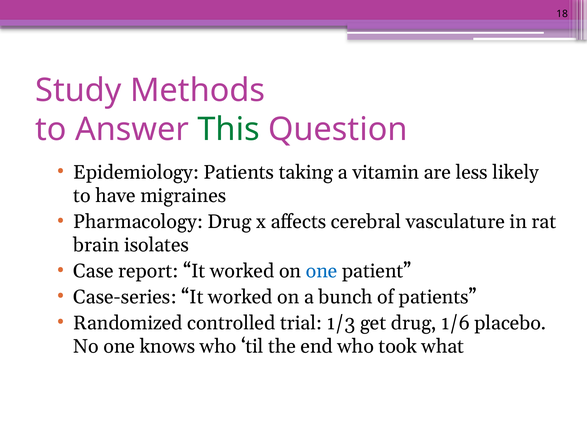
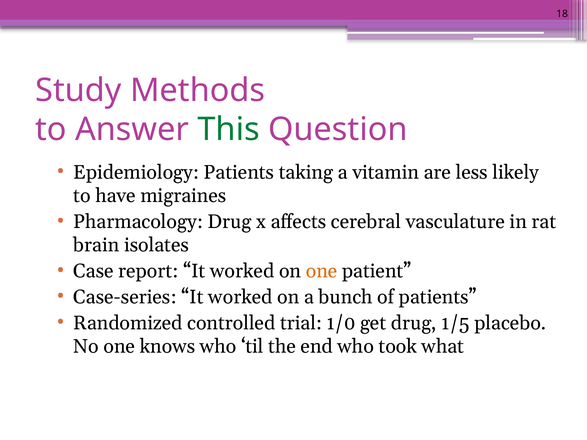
one at (322, 271) colour: blue -> orange
1/3: 1/3 -> 1/0
1/6: 1/6 -> 1/5
